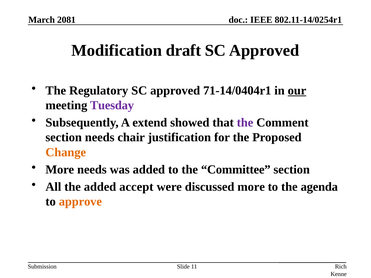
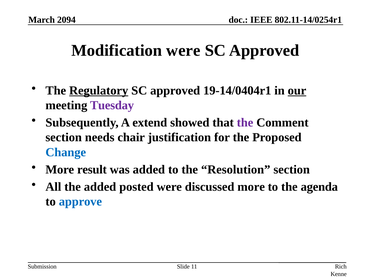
2081: 2081 -> 2094
Modification draft: draft -> were
Regulatory underline: none -> present
71-14/0404r1: 71-14/0404r1 -> 19-14/0404r1
Change colour: orange -> blue
More needs: needs -> result
Committee: Committee -> Resolution
accept: accept -> posted
approve colour: orange -> blue
